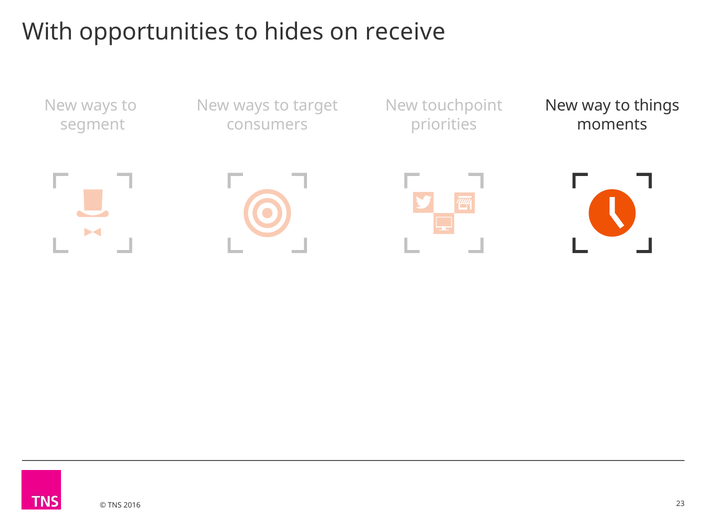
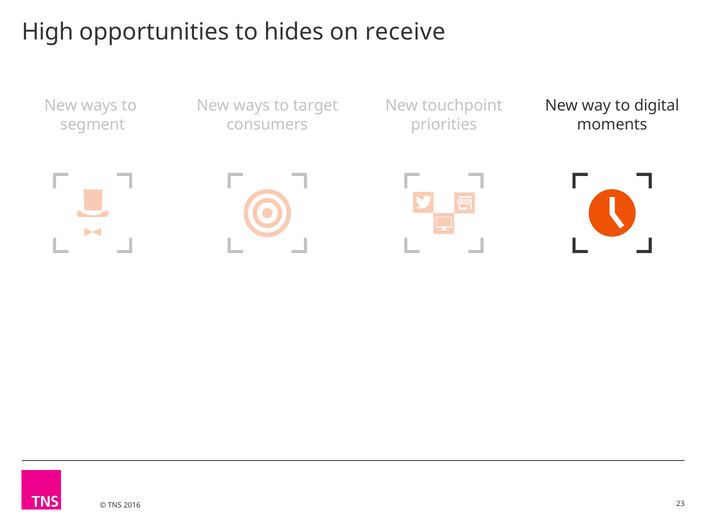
With: With -> High
things: things -> digital
